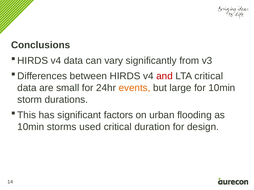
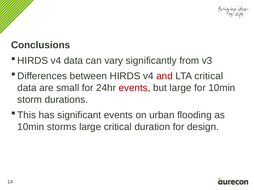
events at (135, 88) colour: orange -> red
significant factors: factors -> events
storms used: used -> large
